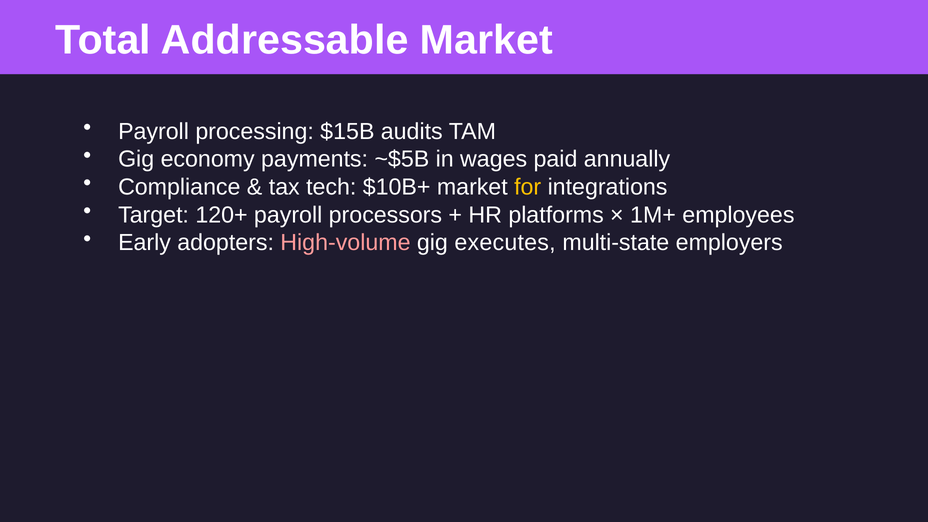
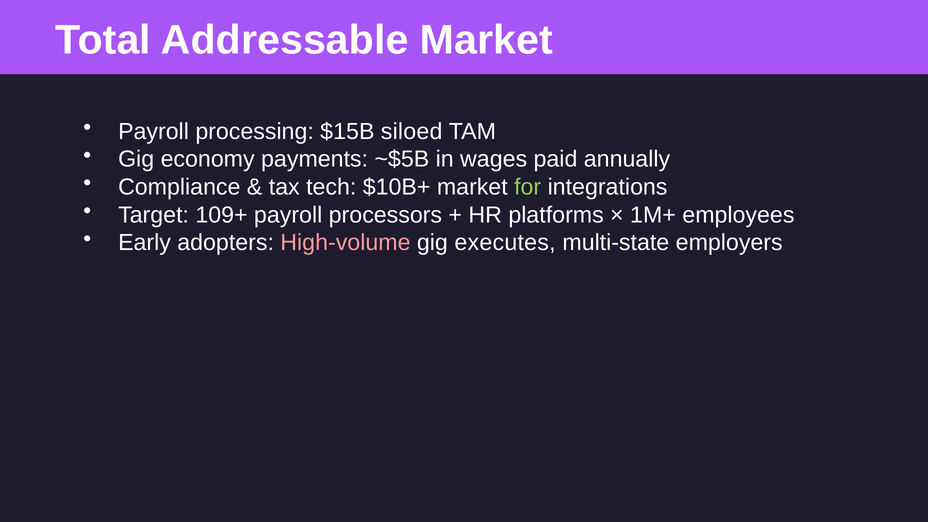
audits: audits -> siloed
for colour: yellow -> light green
120+: 120+ -> 109+
